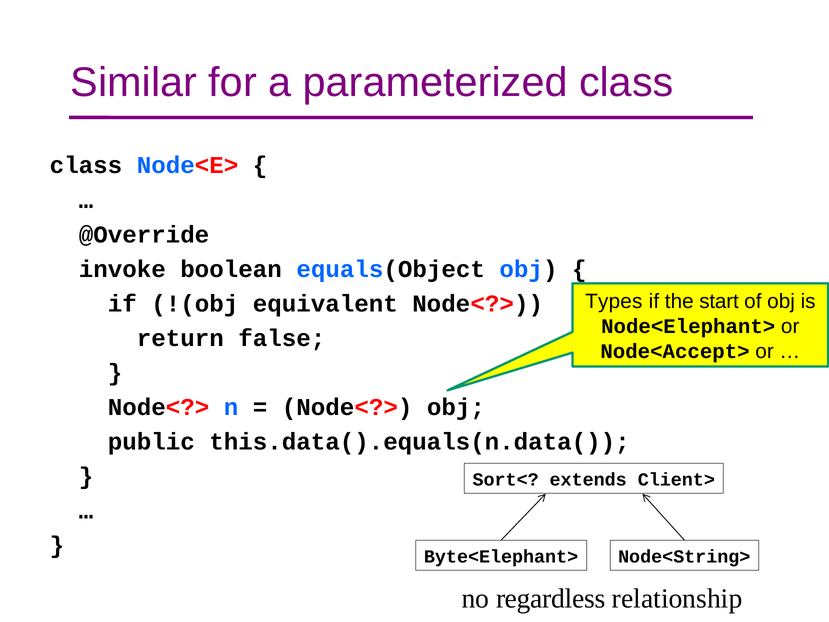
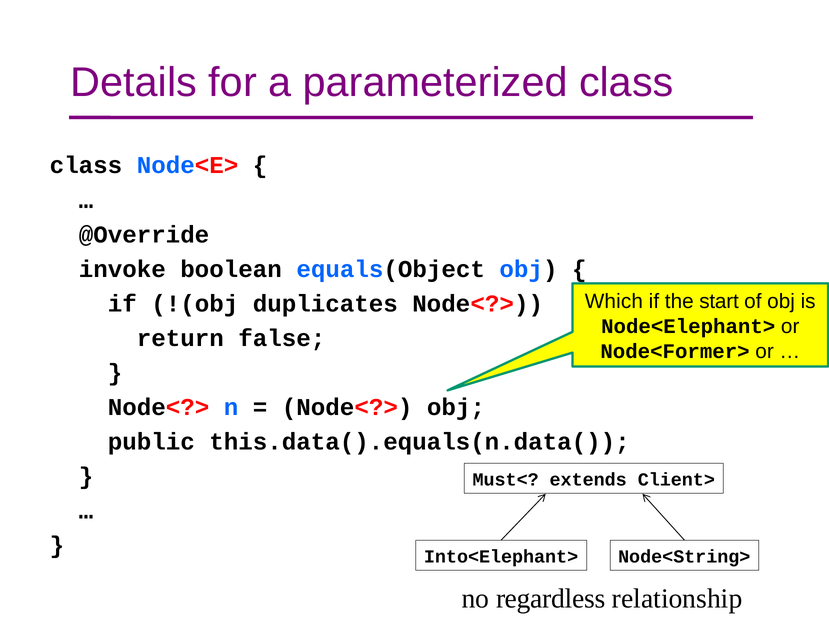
Similar: Similar -> Details
Types: Types -> Which
equivalent: equivalent -> duplicates
Node<Accept>: Node<Accept> -> Node<Former>
Sort<: Sort< -> Must<
Byte<Elephant>: Byte<Elephant> -> Into<Elephant>
